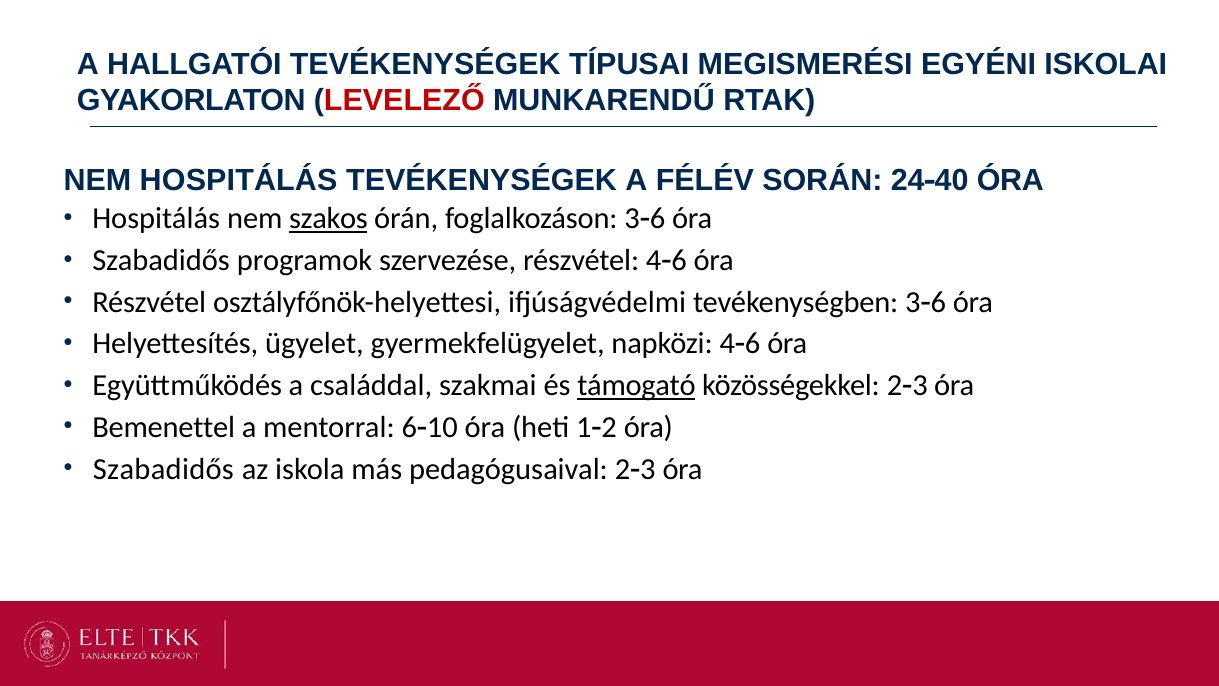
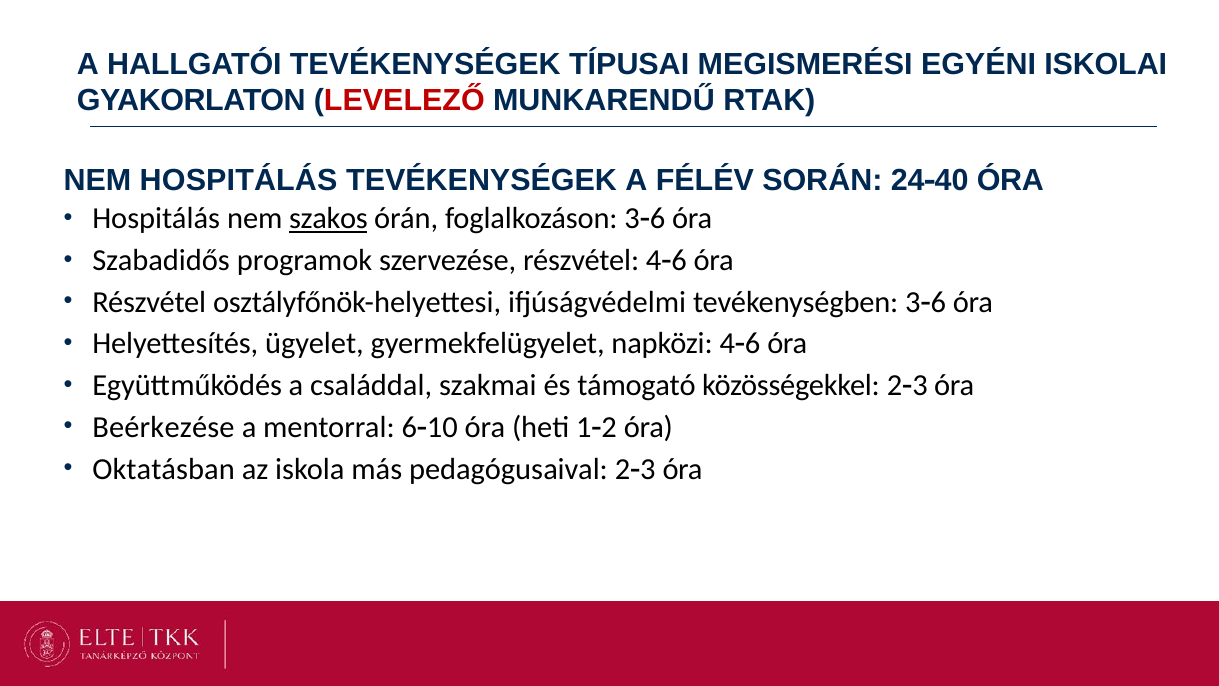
támogató underline: present -> none
Bemenettel: Bemenettel -> Beérkezése
Szabadidős at (163, 469): Szabadidős -> Oktatásban
